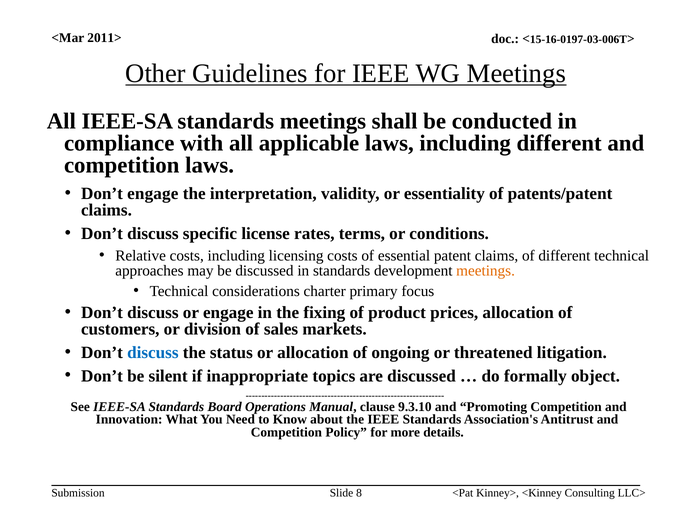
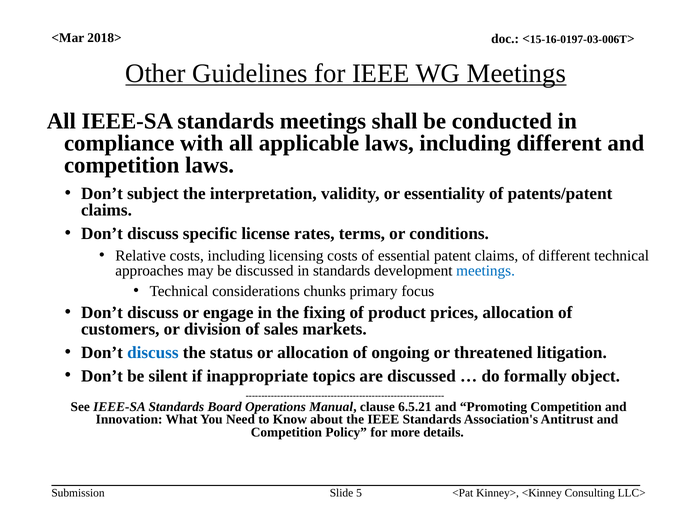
2011>: 2011> -> 2018>
Don’t engage: engage -> subject
meetings at (486, 271) colour: orange -> blue
charter: charter -> chunks
9.3.10: 9.3.10 -> 6.5.21
8: 8 -> 5
